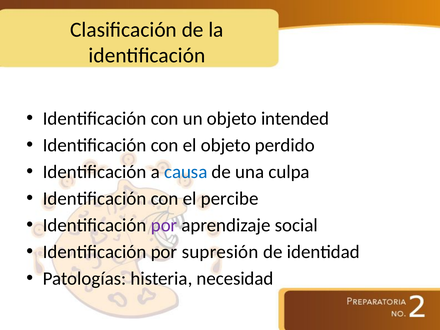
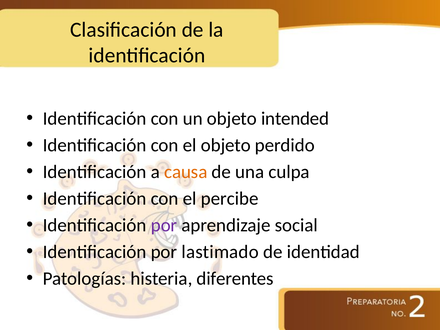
causa colour: blue -> orange
supresión: supresión -> lastimado
necesidad: necesidad -> diferentes
